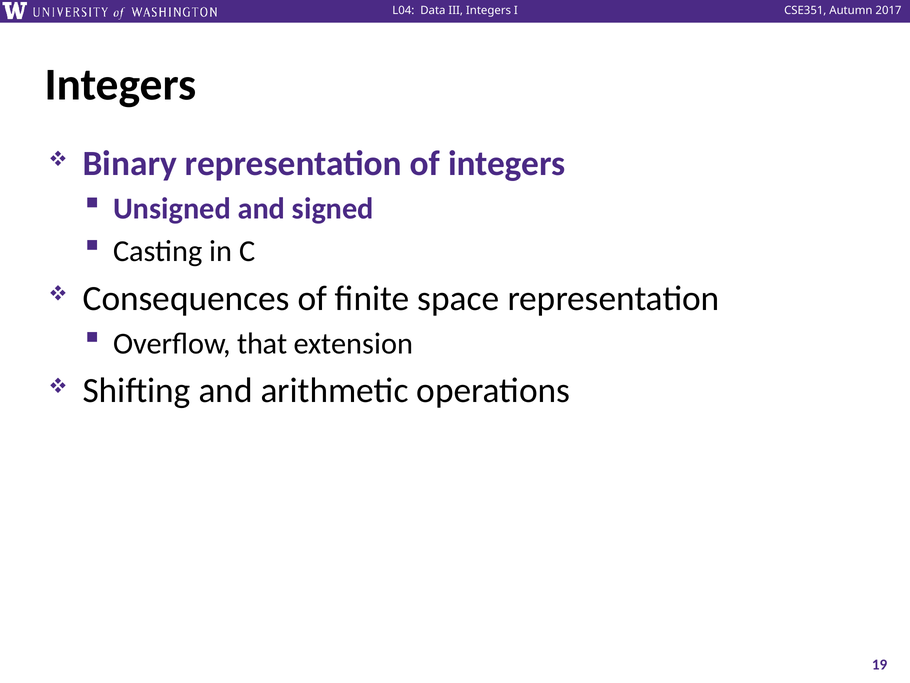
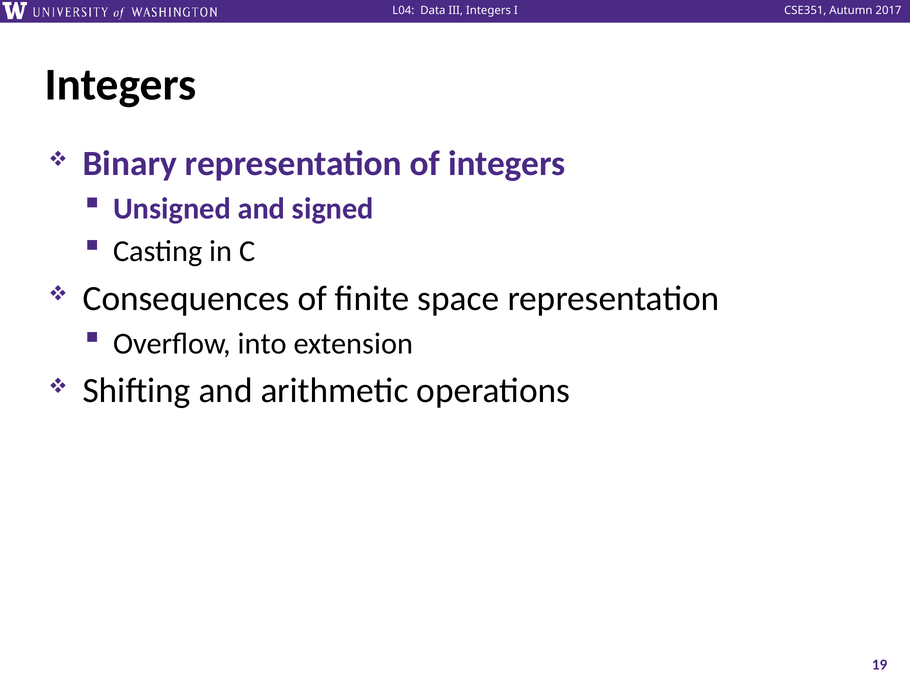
that: that -> into
